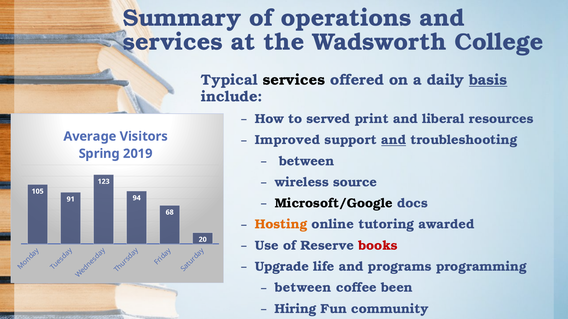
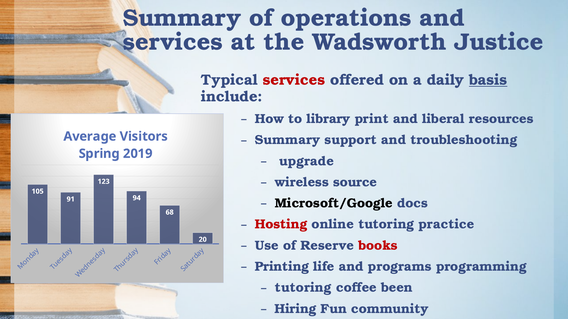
College: College -> Justice
services at (294, 80) colour: black -> red
served: served -> library
Improved at (288, 140): Improved -> Summary
and at (394, 140) underline: present -> none
between at (307, 161): between -> upgrade
Hosting colour: orange -> red
awarded: awarded -> practice
Upgrade: Upgrade -> Printing
between at (303, 288): between -> tutoring
